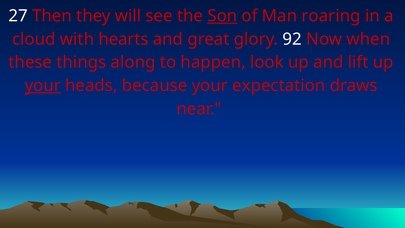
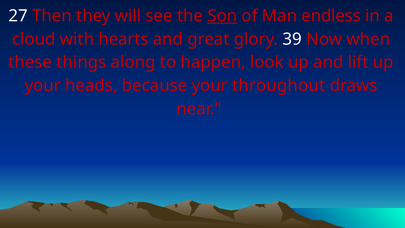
roaring: roaring -> endless
92: 92 -> 39
your at (43, 86) underline: present -> none
expectation: expectation -> throughout
